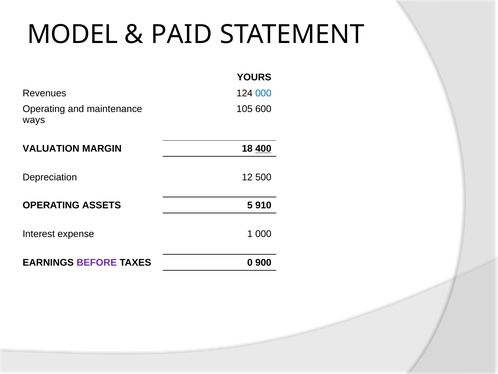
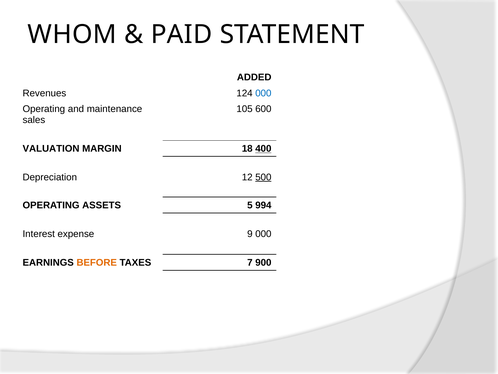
MODEL: MODEL -> WHOM
YOURS: YOURS -> ADDED
ways: ways -> sales
500 underline: none -> present
910: 910 -> 994
1: 1 -> 9
BEFORE colour: purple -> orange
0: 0 -> 7
